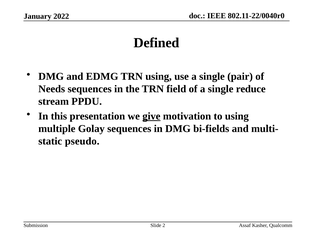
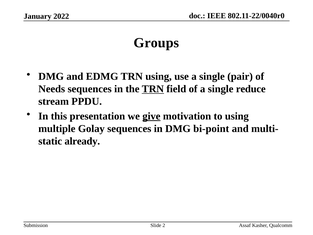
Defined: Defined -> Groups
TRN at (153, 89) underline: none -> present
bi-fields: bi-fields -> bi-point
pseudo: pseudo -> already
